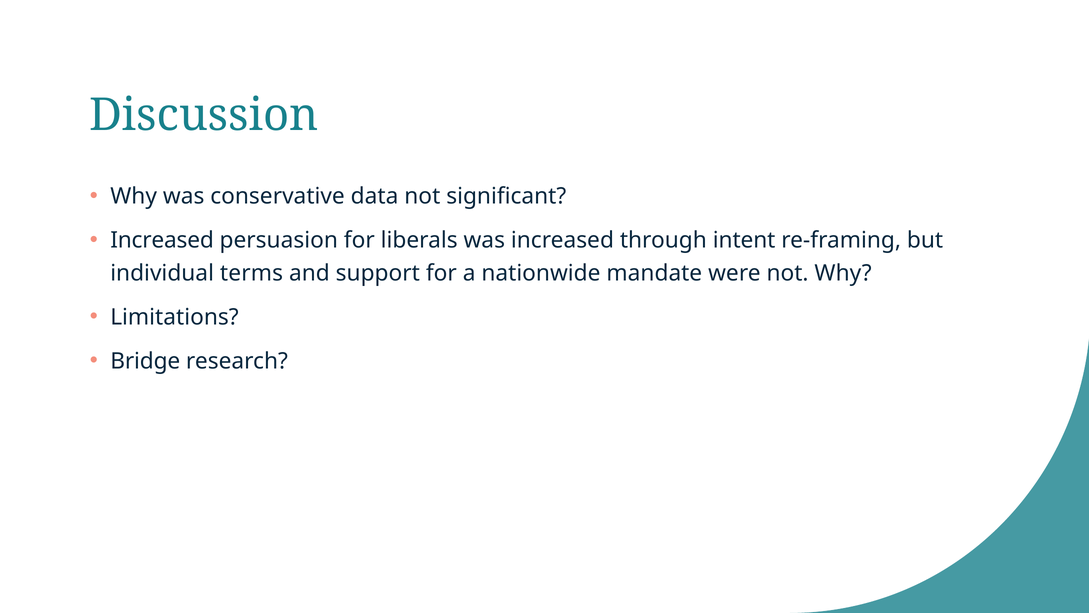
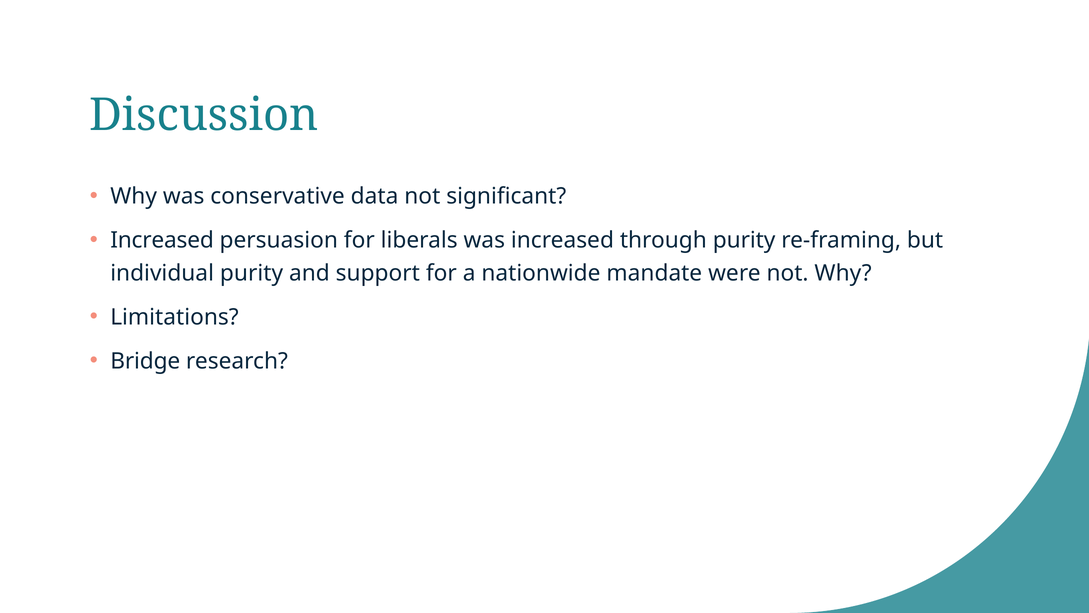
through intent: intent -> purity
individual terms: terms -> purity
